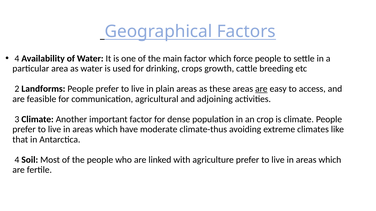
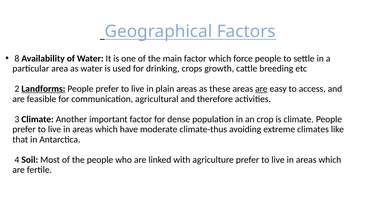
4 at (17, 59): 4 -> 8
Landforms underline: none -> present
adjoining: adjoining -> therefore
